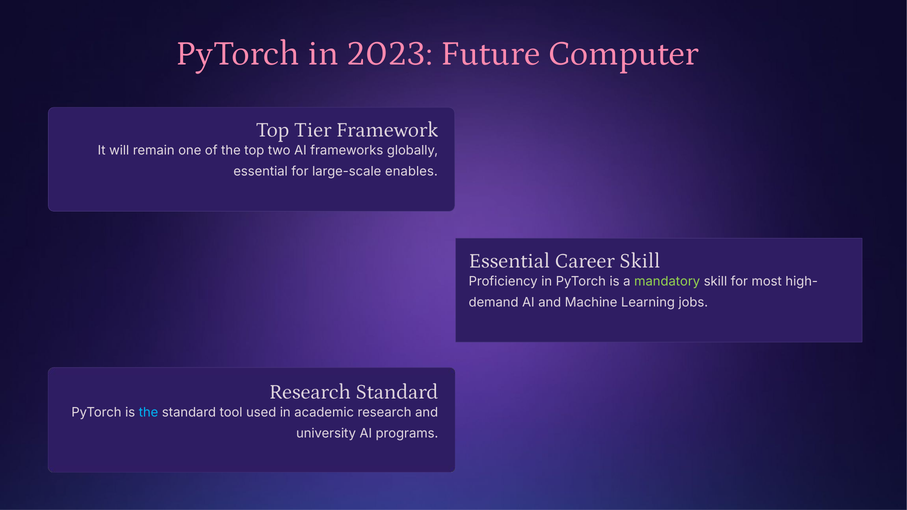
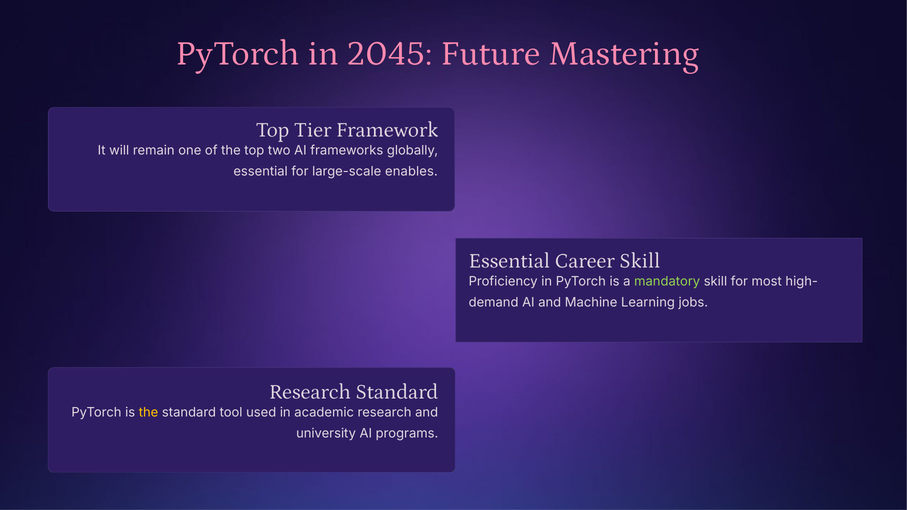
2023: 2023 -> 2045
Computer: Computer -> Mastering
the at (149, 413) colour: light blue -> yellow
